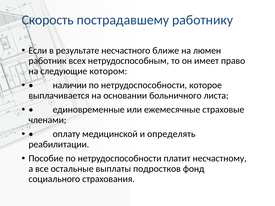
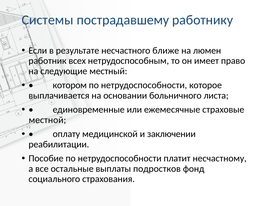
Скорость: Скорость -> Системы
котором: котором -> местный
наличии: наличии -> котором
членами: членами -> местной
определять: определять -> заключении
